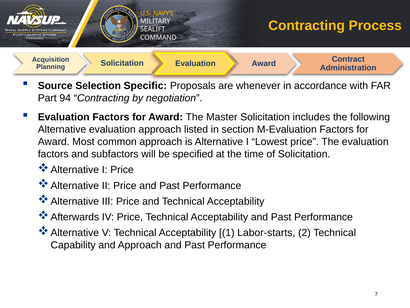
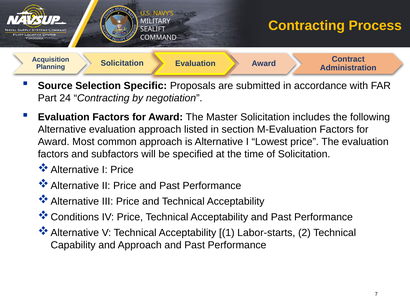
whenever: whenever -> submitted
94: 94 -> 24
Afterwards: Afterwards -> Conditions
